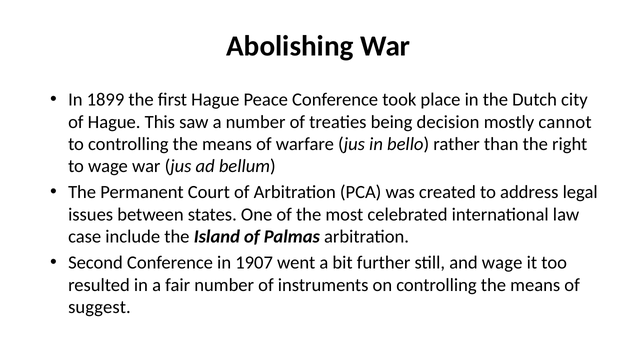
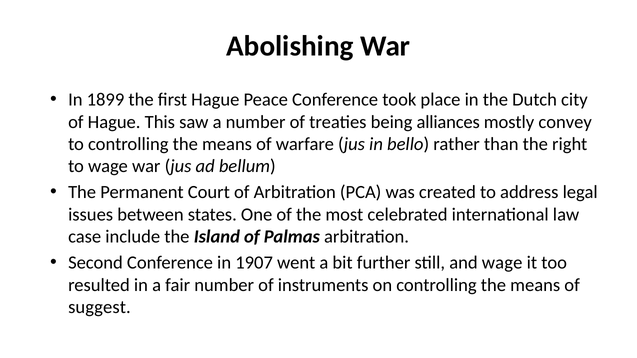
decision: decision -> alliances
cannot: cannot -> convey
